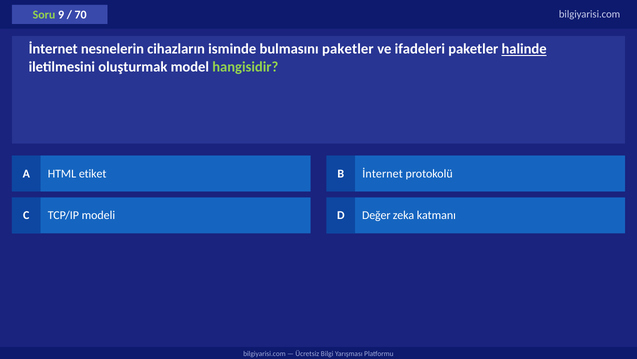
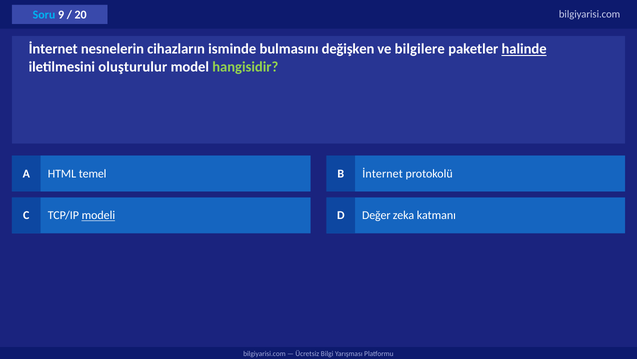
Soru colour: light green -> light blue
70: 70 -> 20
bulmasını paketler: paketler -> değişken
ifadeleri: ifadeleri -> bilgilere
oluşturmak: oluşturmak -> oluşturulur
etiket: etiket -> temel
modeli underline: none -> present
